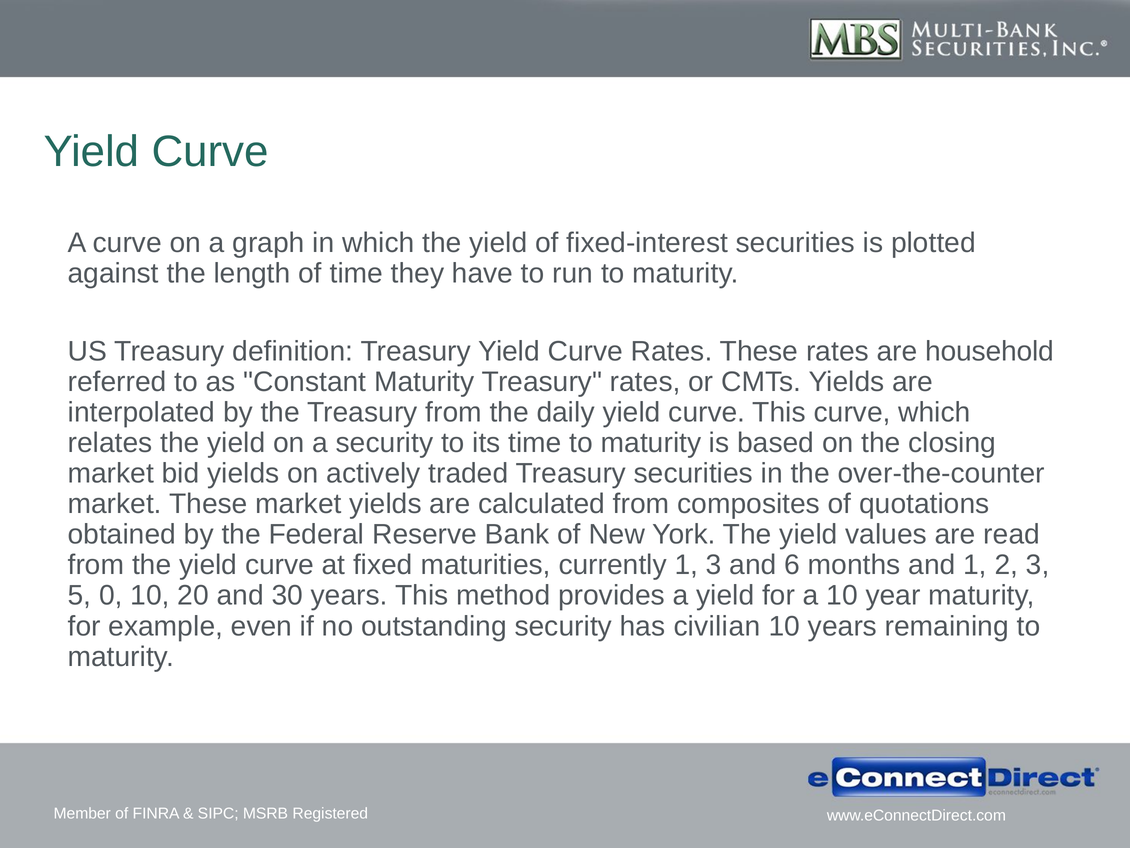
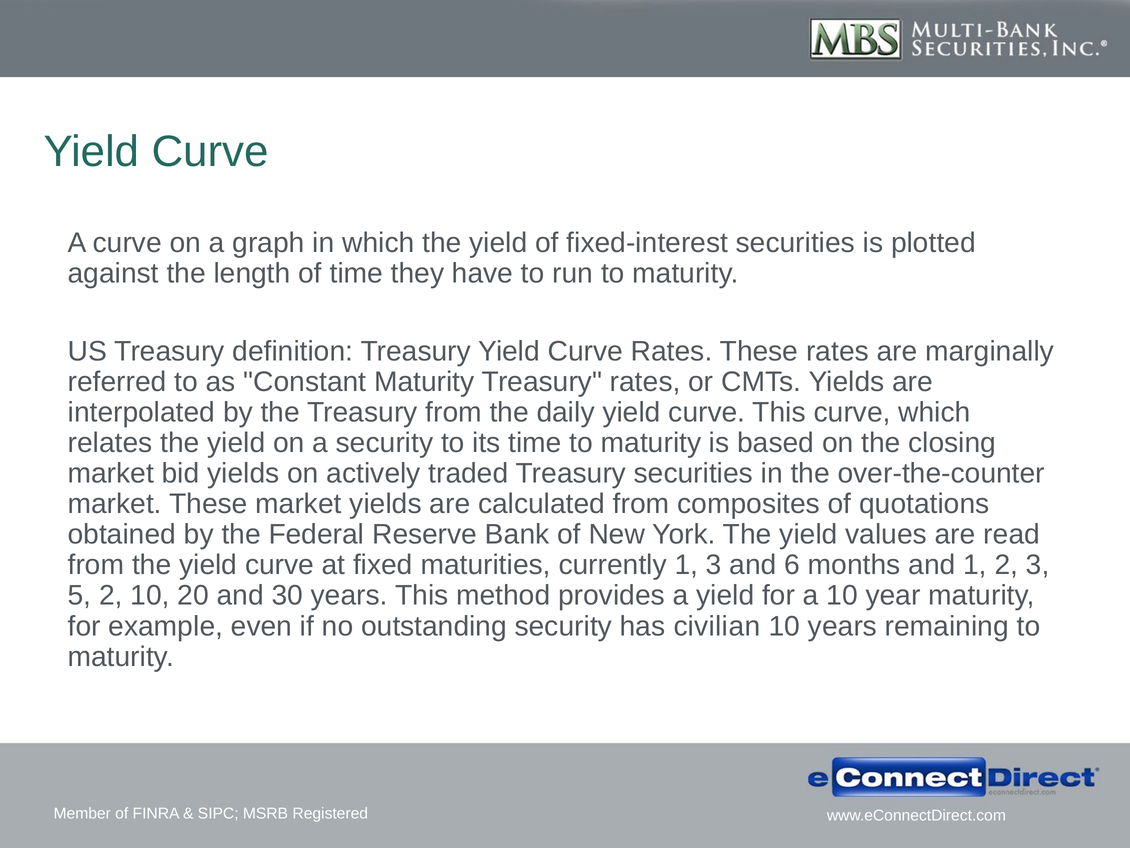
household: household -> marginally
5 0: 0 -> 2
